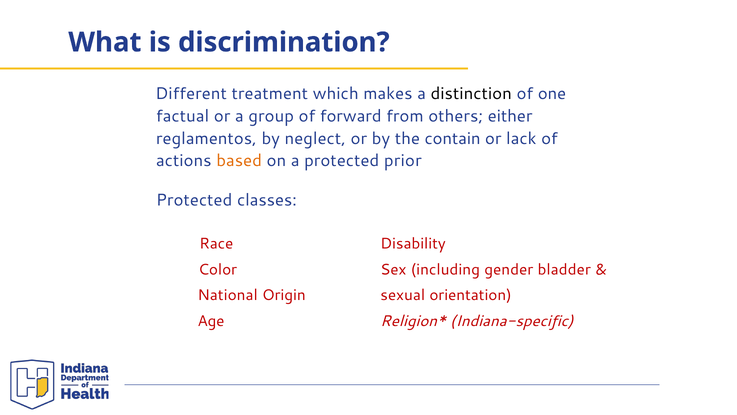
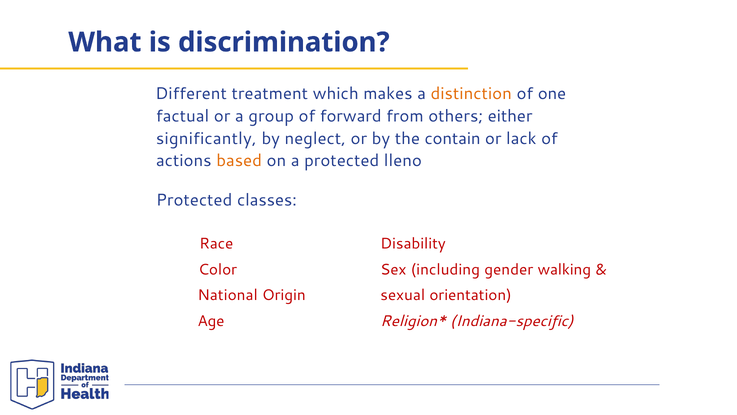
distinction colour: black -> orange
reglamentos: reglamentos -> significantly
prior: prior -> lleno
bladder: bladder -> walking
